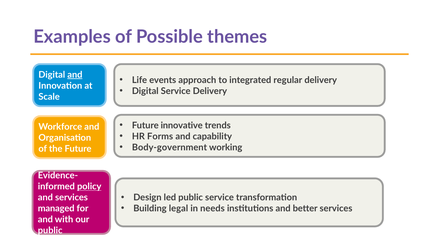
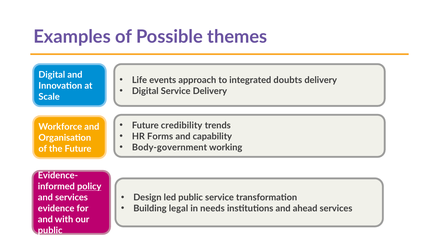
and at (75, 75) underline: present -> none
regular: regular -> doubts
innovative: innovative -> credibility
better: better -> ahead
managed: managed -> evidence
